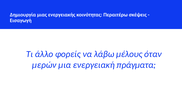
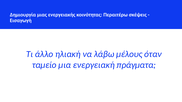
φορείς: φορείς -> ηλιακή
μερών: μερών -> ταμείο
